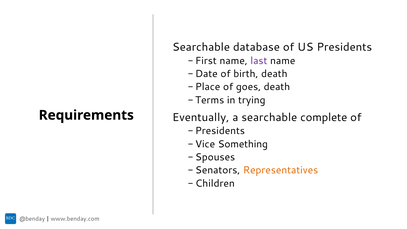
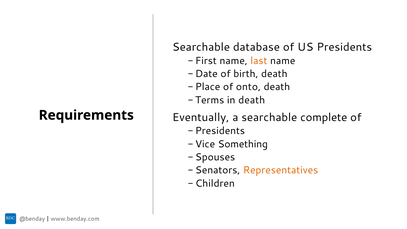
last colour: purple -> orange
goes: goes -> onto
in trying: trying -> death
